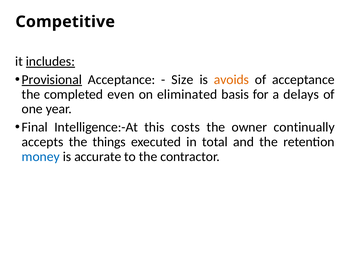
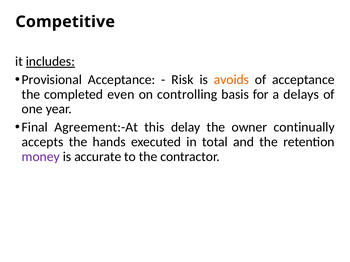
Provisional underline: present -> none
Size: Size -> Risk
eliminated: eliminated -> controlling
Intelligence:-At: Intelligence:-At -> Agreement:-At
costs: costs -> delay
things: things -> hands
money colour: blue -> purple
